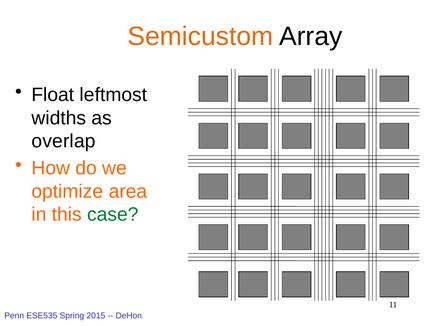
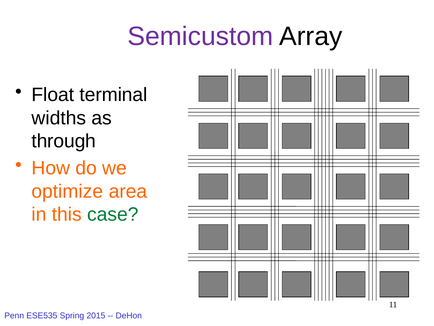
Semicustom colour: orange -> purple
leftmost: leftmost -> terminal
overlap: overlap -> through
